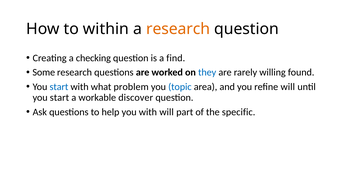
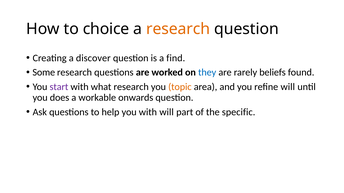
within: within -> choice
checking: checking -> discover
willing: willing -> beliefs
start at (59, 87) colour: blue -> purple
what problem: problem -> research
topic colour: blue -> orange
start at (59, 98): start -> does
discover: discover -> onwards
